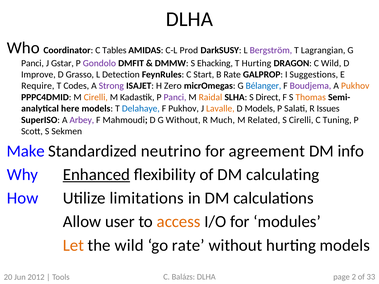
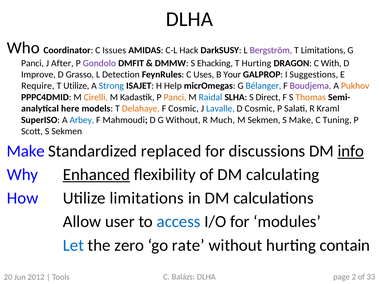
Tables: Tables -> Issues
Prod: Prod -> Hack
T Lagrangian: Lagrangian -> Limitations
Gstar: Gstar -> After
C Wild: Wild -> With
Start: Start -> Uses
B Rate: Rate -> Your
T Codes: Codes -> Utilize
Strong colour: purple -> blue
Zero: Zero -> Help
Panci at (175, 97) colour: purple -> orange
Raidal colour: orange -> blue
Delahaye colour: blue -> orange
F Pukhov: Pukhov -> Cosmic
Lavalle colour: orange -> blue
D Models: Models -> Cosmic
Issues: Issues -> Kraml
Arbey colour: purple -> blue
M Related: Related -> Sekmen
S Cirelli: Cirelli -> Make
neutrino: neutrino -> replaced
agreement: agreement -> discussions
info underline: none -> present
access colour: orange -> blue
Let colour: orange -> blue
the wild: wild -> zero
hurting models: models -> contain
